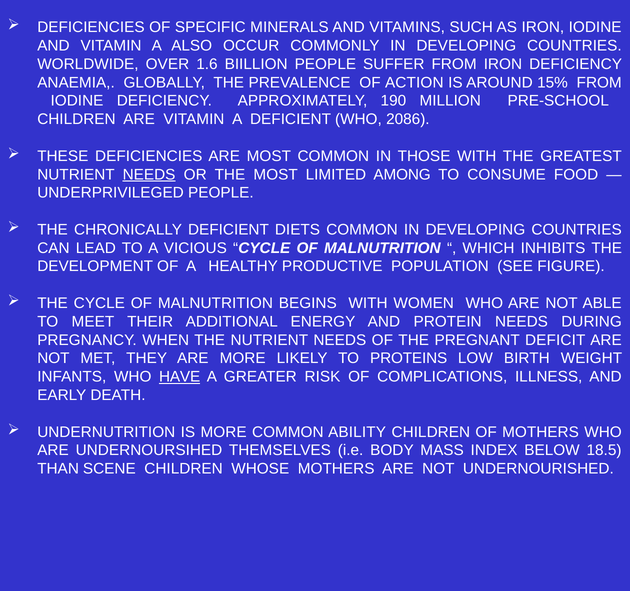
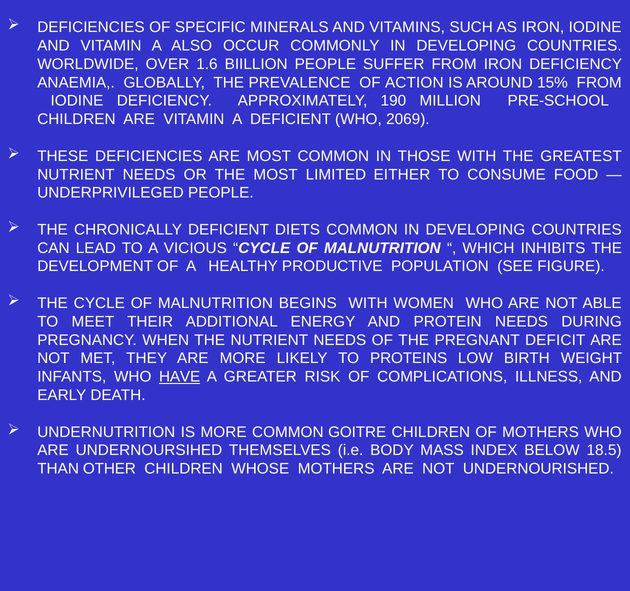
2086: 2086 -> 2069
NEEDS at (149, 174) underline: present -> none
AMONG: AMONG -> EITHER
ABILITY: ABILITY -> GOITRE
SCENE: SCENE -> OTHER
